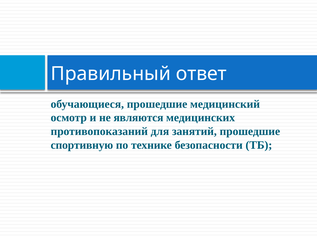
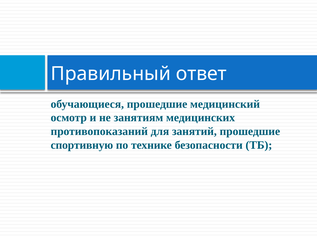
являются: являются -> занятиям
